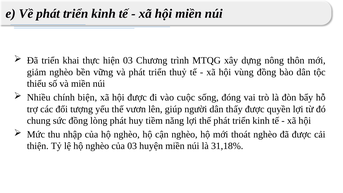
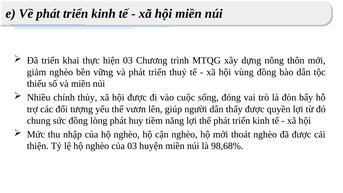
biện: biện -> thủy
31,18%: 31,18% -> 98,68%
